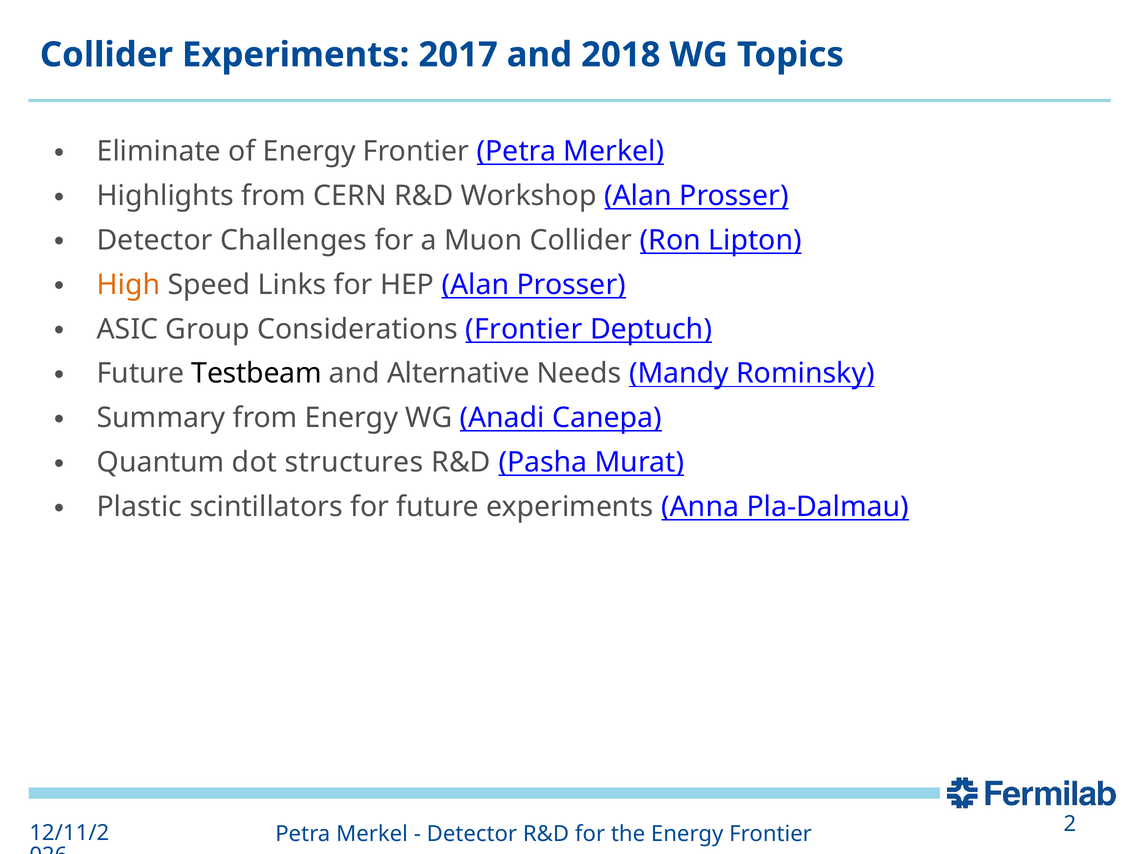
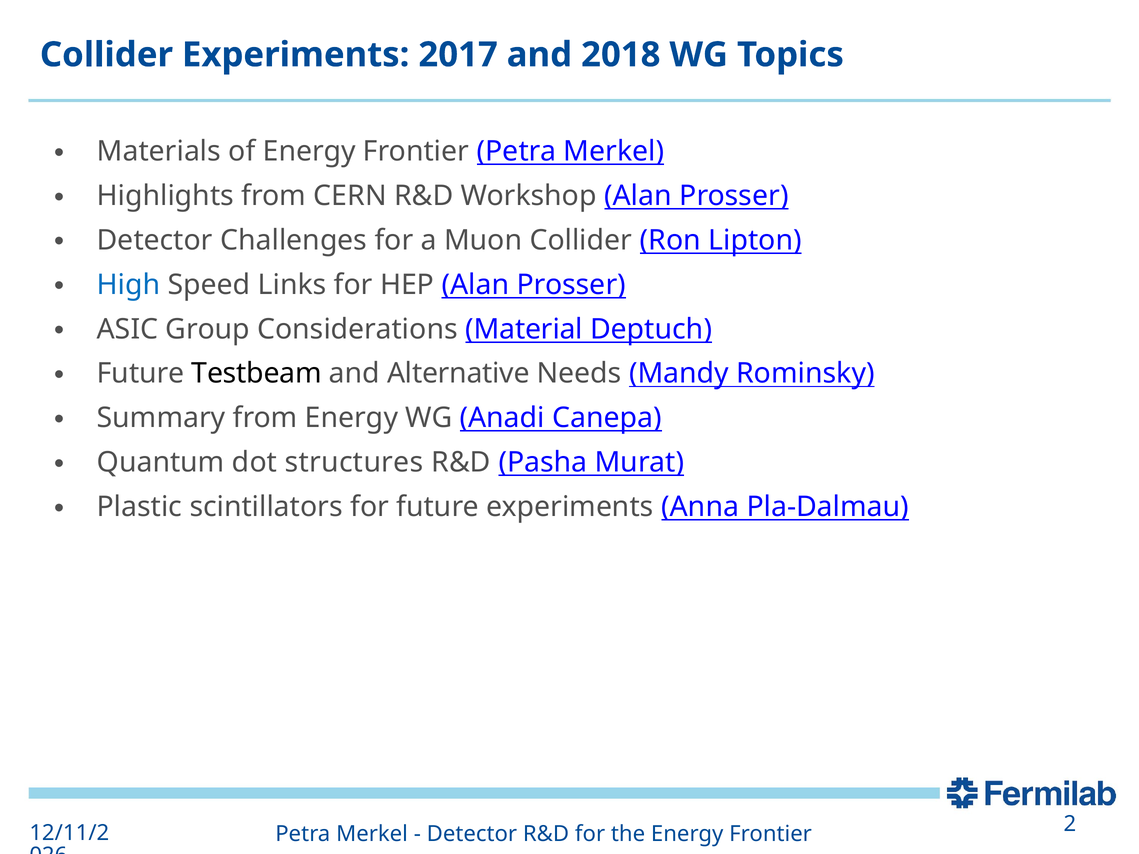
Eliminate: Eliminate -> Materials
High colour: orange -> blue
Considerations Frontier: Frontier -> Material
